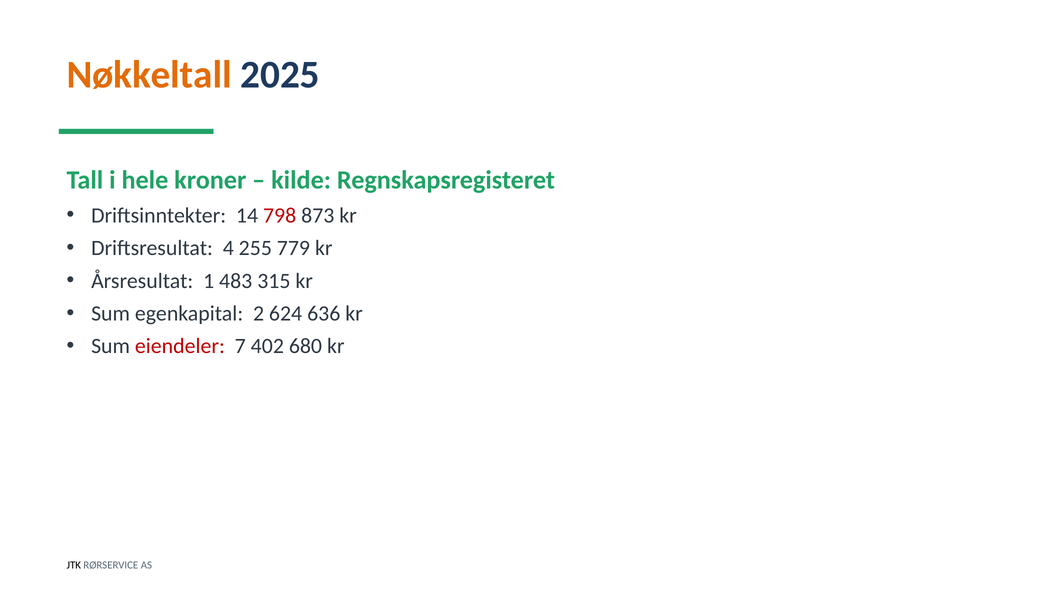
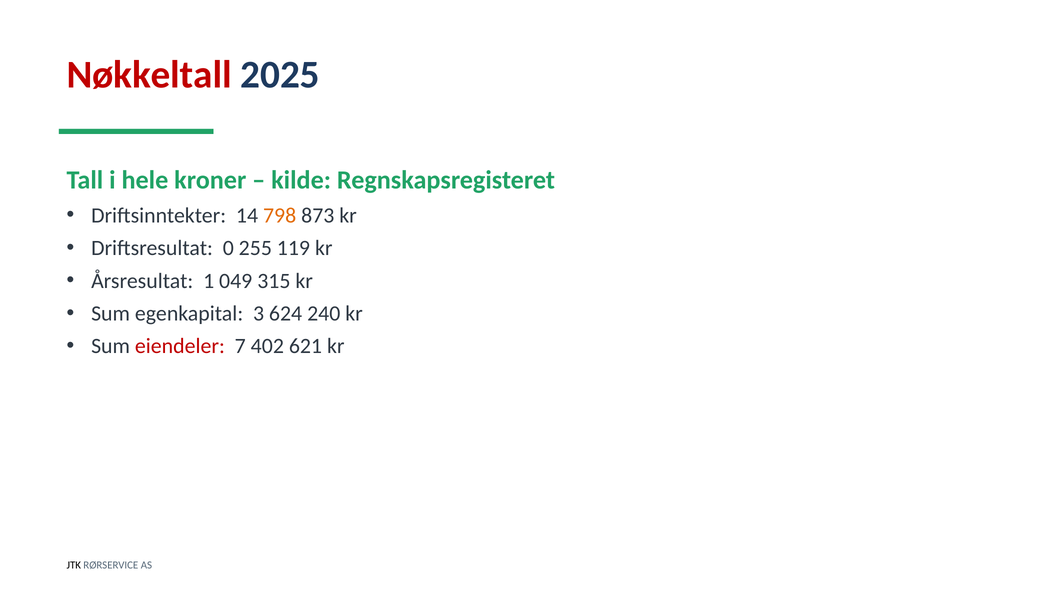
Nøkkeltall colour: orange -> red
798 colour: red -> orange
4: 4 -> 0
779: 779 -> 119
483: 483 -> 049
2: 2 -> 3
636: 636 -> 240
680: 680 -> 621
